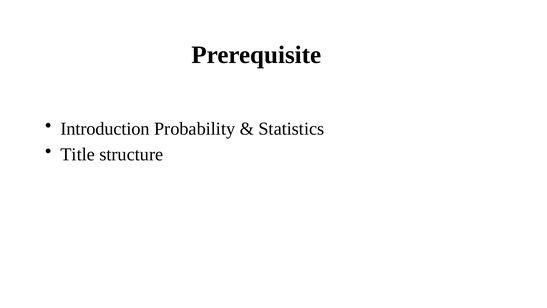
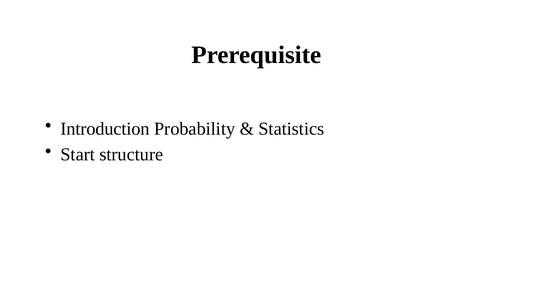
Title: Title -> Start
